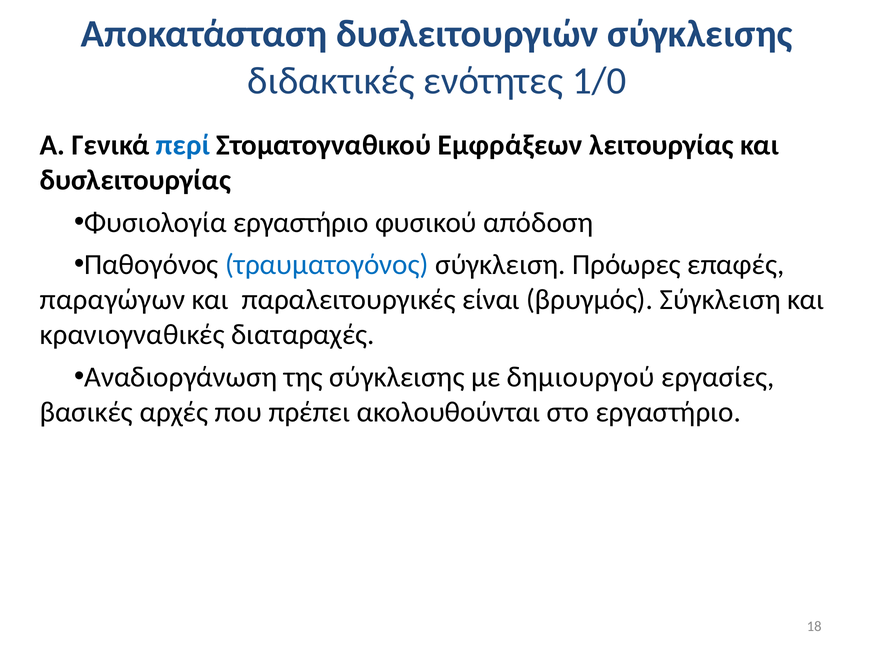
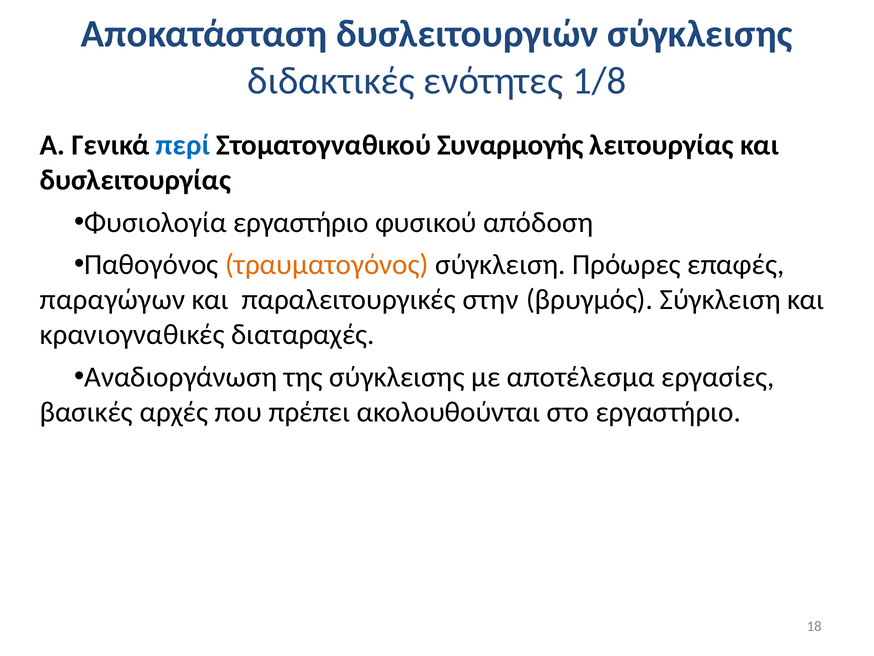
1/0: 1/0 -> 1/8
Εμφράξεων: Εμφράξεων -> Συναρμογής
τραυματογόνος colour: blue -> orange
είναι: είναι -> στην
δημιουργού: δημιουργού -> αποτέλεσμα
